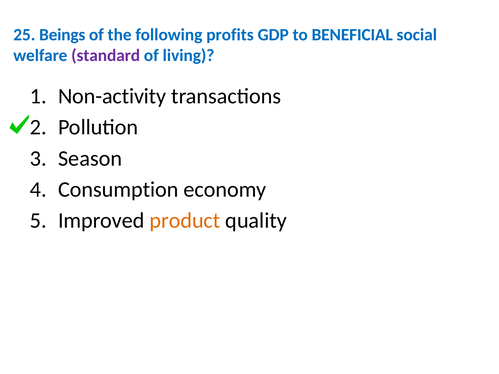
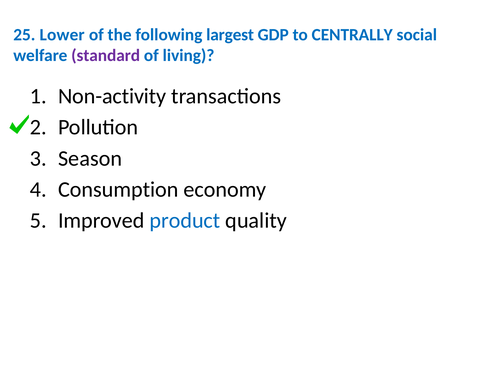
Beings: Beings -> Lower
profits: profits -> largest
BENEFICIAL: BENEFICIAL -> CENTRALLY
product colour: orange -> blue
